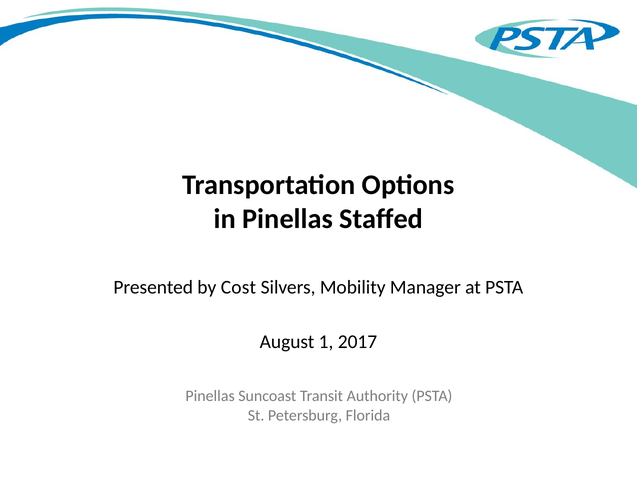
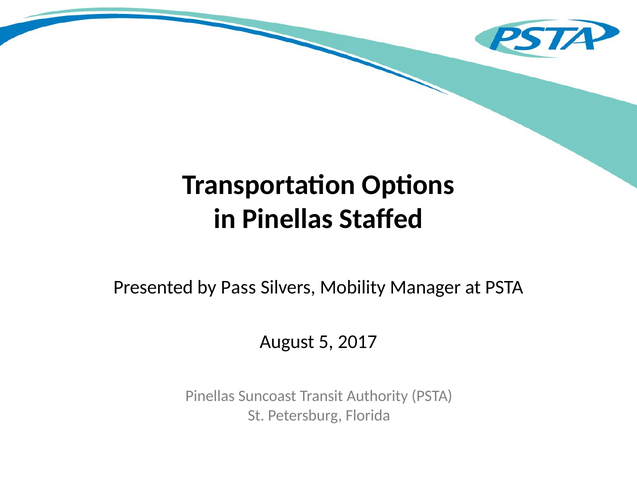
Cost: Cost -> Pass
1: 1 -> 5
